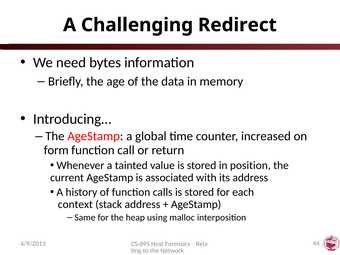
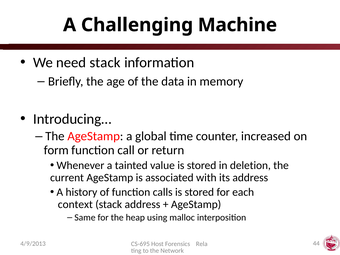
Redirect: Redirect -> Machine
need bytes: bytes -> stack
position: position -> deletion
